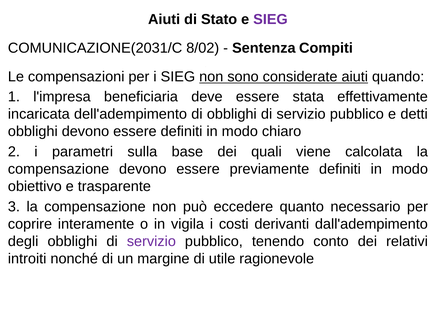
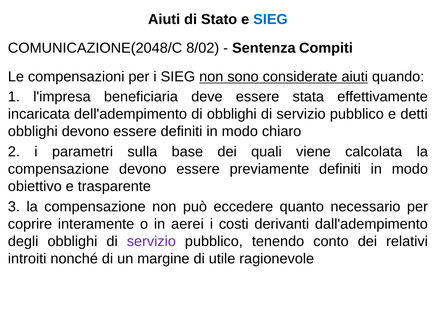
SIEG at (270, 20) colour: purple -> blue
COMUNICAZIONE(2031/C: COMUNICAZIONE(2031/C -> COMUNICAZIONE(2048/C
vigila: vigila -> aerei
